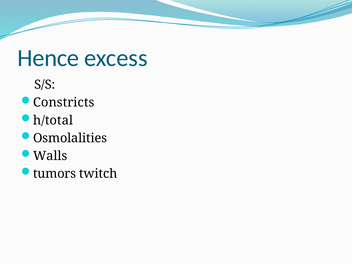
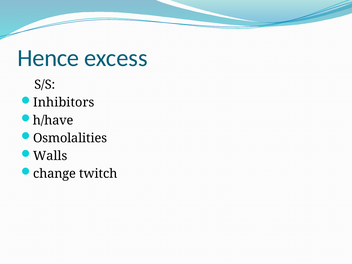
Constricts: Constricts -> Inhibitors
h/total: h/total -> h/have
tumors: tumors -> change
